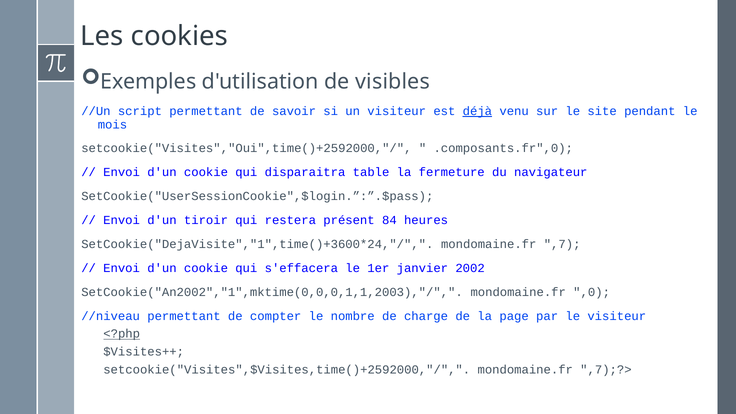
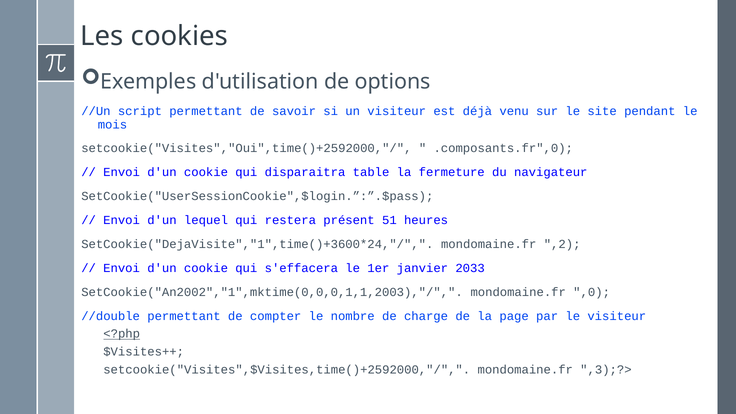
visibles: visibles -> options
déjà underline: present -> none
tiroir: tiroir -> lequel
84: 84 -> 51
,7: ,7 -> ,2
2002: 2002 -> 2033
//niveau: //niveau -> //double
,7);?>: ,7);?> -> ,3);?>
